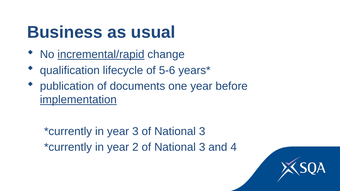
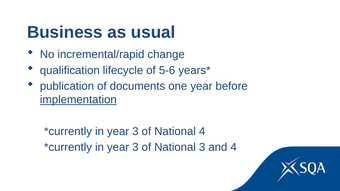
incremental/rapid underline: present -> none
3 of National 3: 3 -> 4
2 at (135, 147): 2 -> 3
